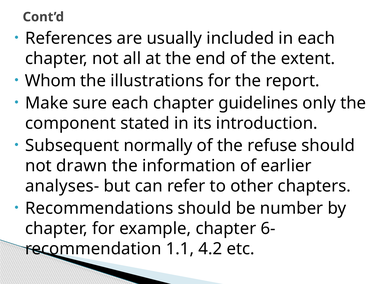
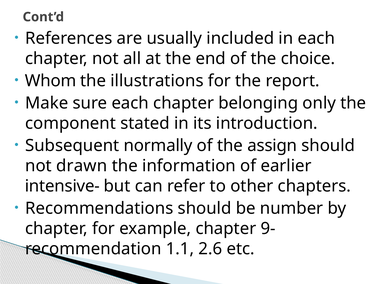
extent: extent -> choice
guidelines: guidelines -> belonging
refuse: refuse -> assign
analyses-: analyses- -> intensive-
6-: 6- -> 9-
4.2: 4.2 -> 2.6
